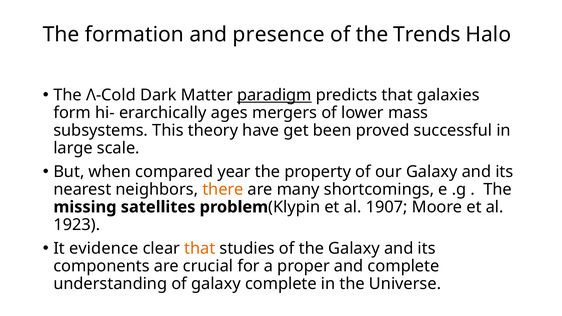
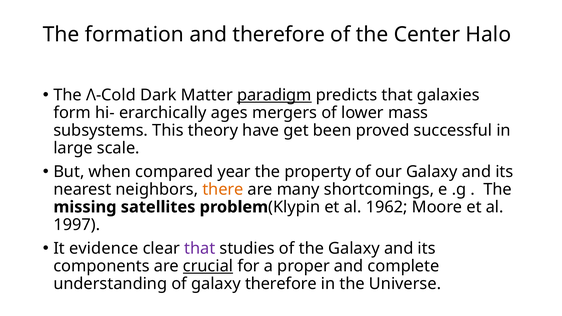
and presence: presence -> therefore
Trends: Trends -> Center
1907: 1907 -> 1962
1923: 1923 -> 1997
that at (200, 248) colour: orange -> purple
crucial underline: none -> present
galaxy complete: complete -> therefore
